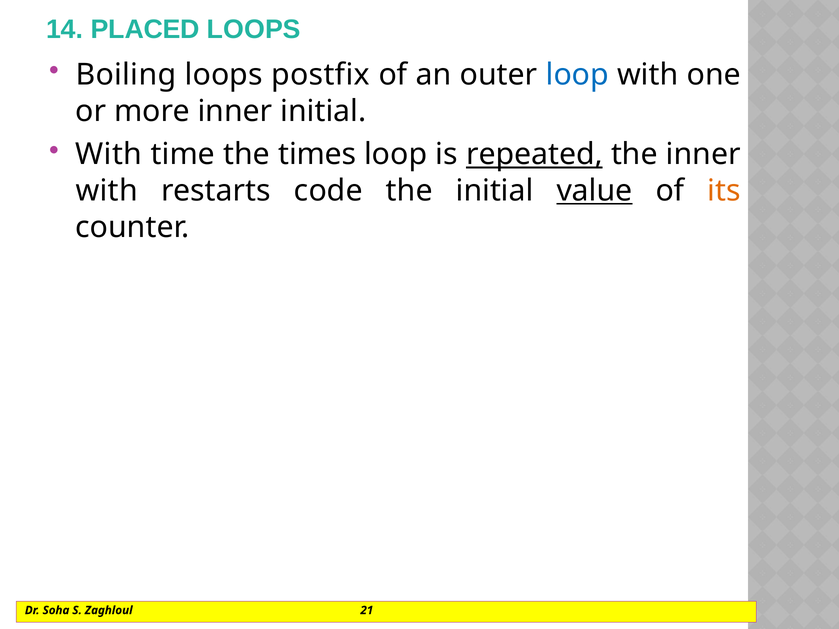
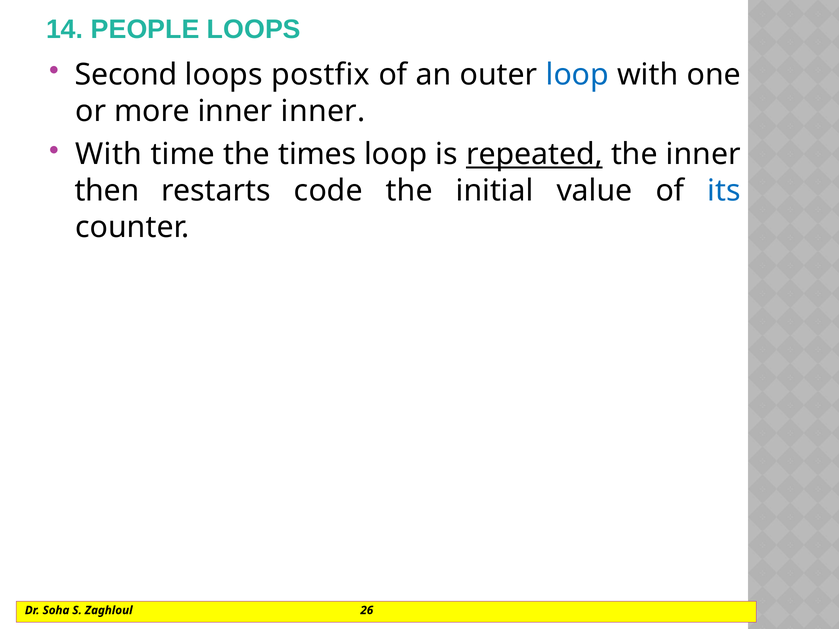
PLACED: PLACED -> PEOPLE
Boiling: Boiling -> Second
inner initial: initial -> inner
with at (107, 191): with -> then
value underline: present -> none
its colour: orange -> blue
21: 21 -> 26
